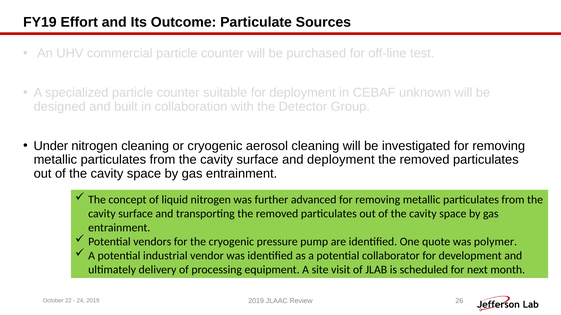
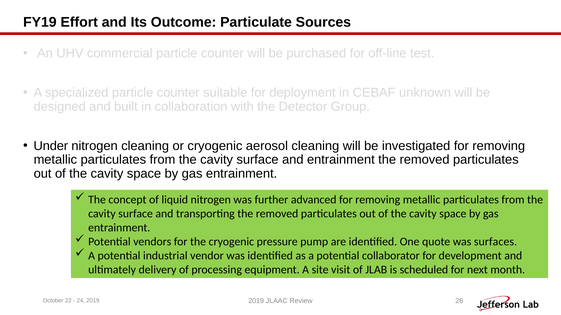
and deployment: deployment -> entrainment
polymer: polymer -> surfaces
